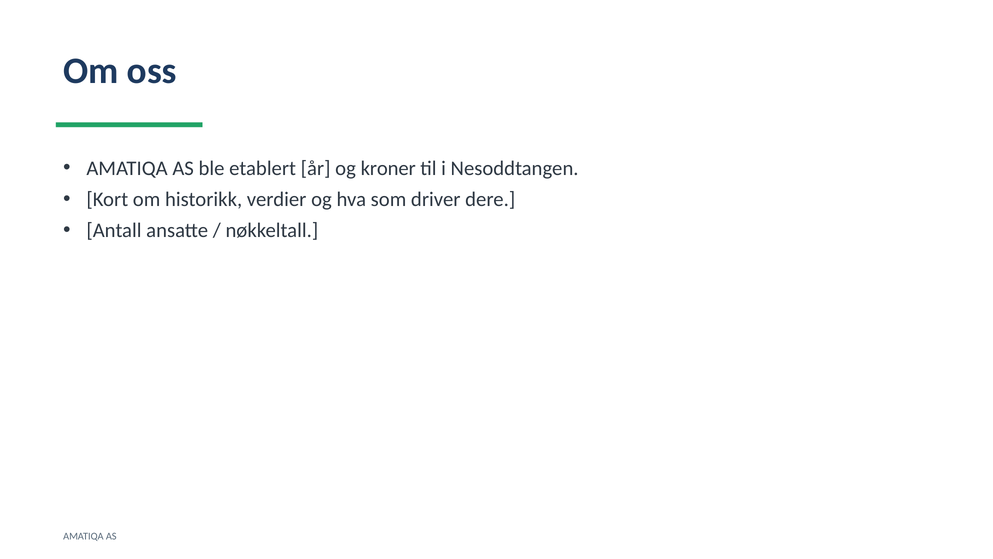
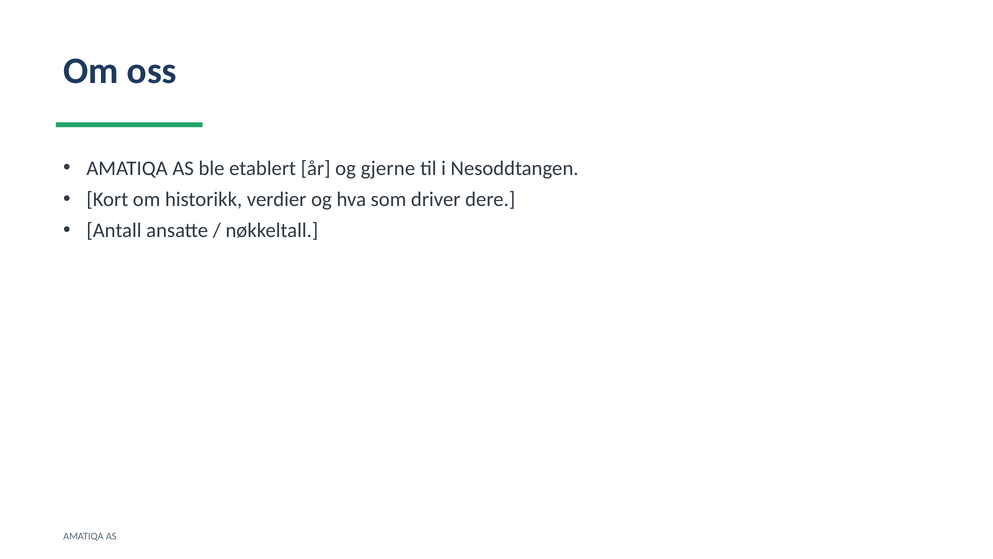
kroner: kroner -> gjerne
